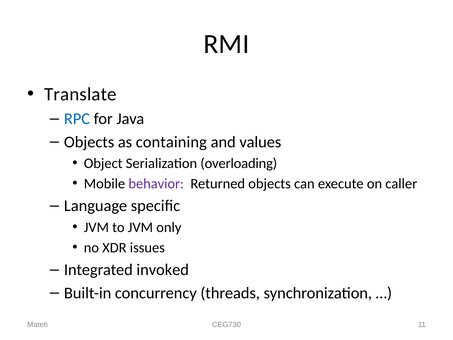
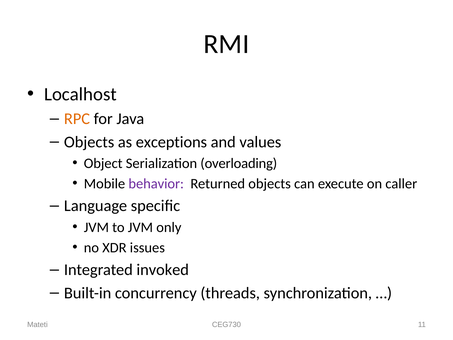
Translate: Translate -> Localhost
RPC colour: blue -> orange
containing: containing -> exceptions
